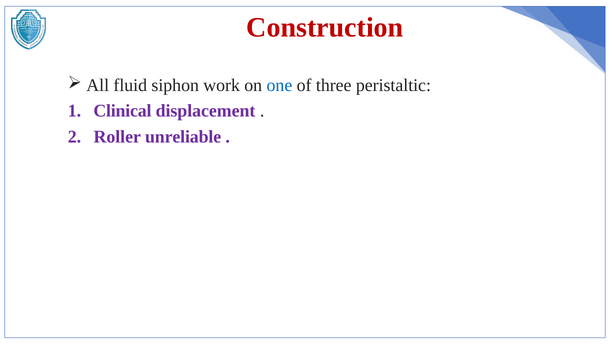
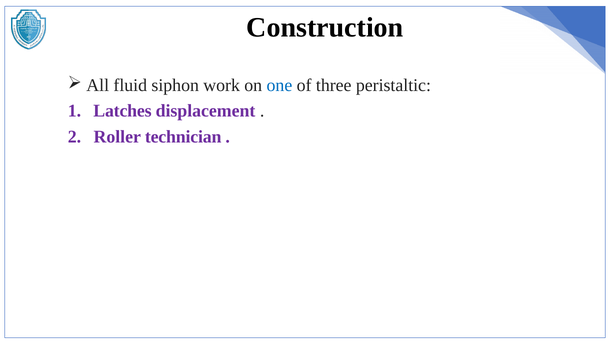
Construction colour: red -> black
Clinical: Clinical -> Latches
unreliable: unreliable -> technician
